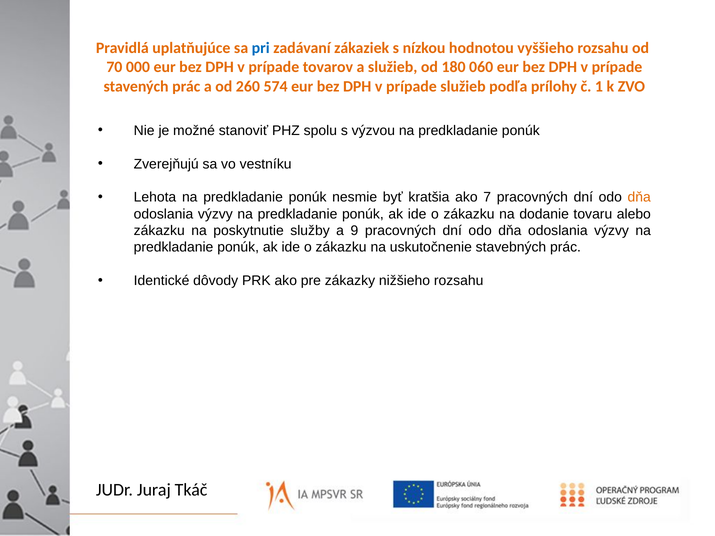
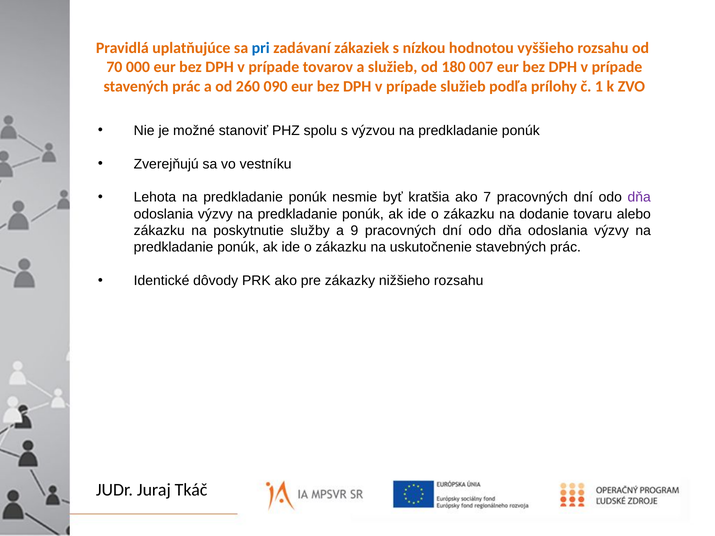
060: 060 -> 007
574: 574 -> 090
dňa at (639, 197) colour: orange -> purple
